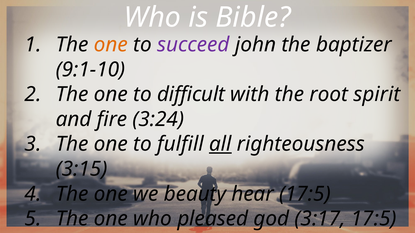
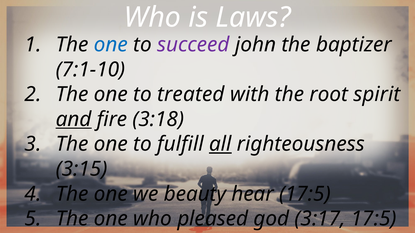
Bible: Bible -> Laws
one at (111, 45) colour: orange -> blue
9:1-10: 9:1-10 -> 7:1-10
difficult: difficult -> treated
and underline: none -> present
3:24: 3:24 -> 3:18
